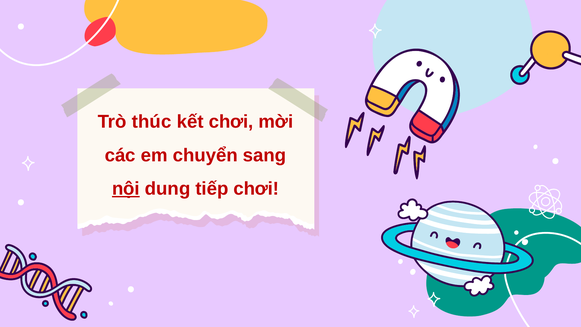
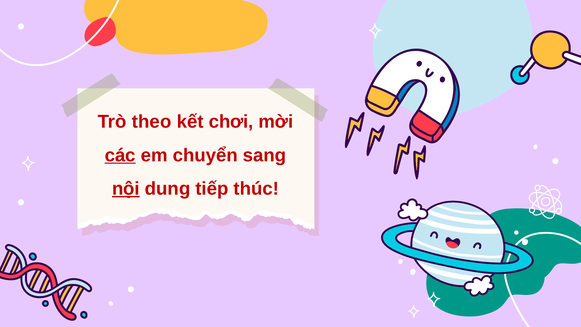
thúc: thúc -> theo
các underline: none -> present
tiếp chơi: chơi -> thúc
